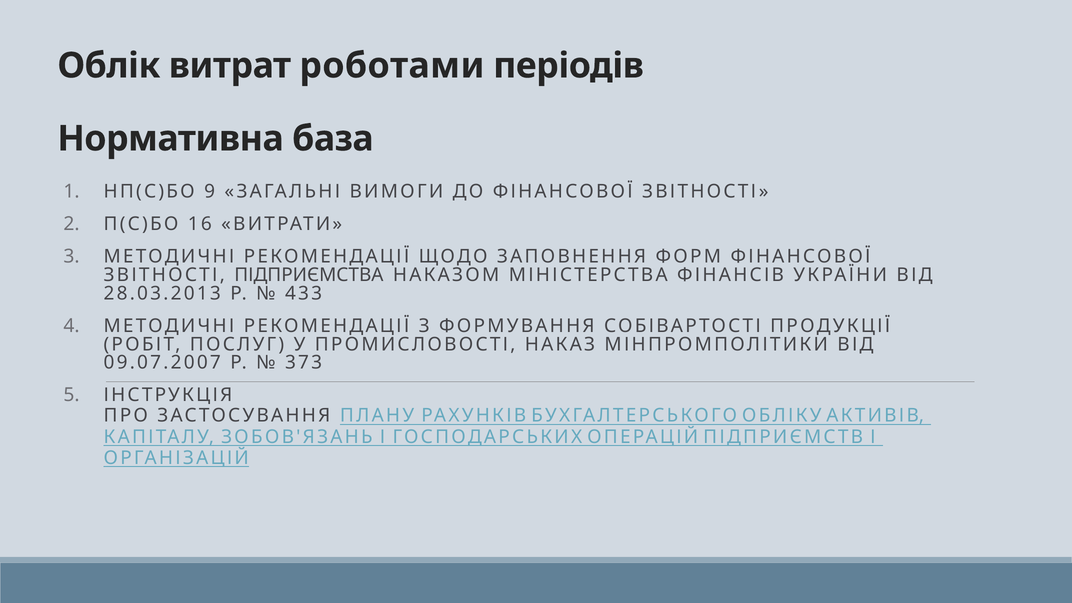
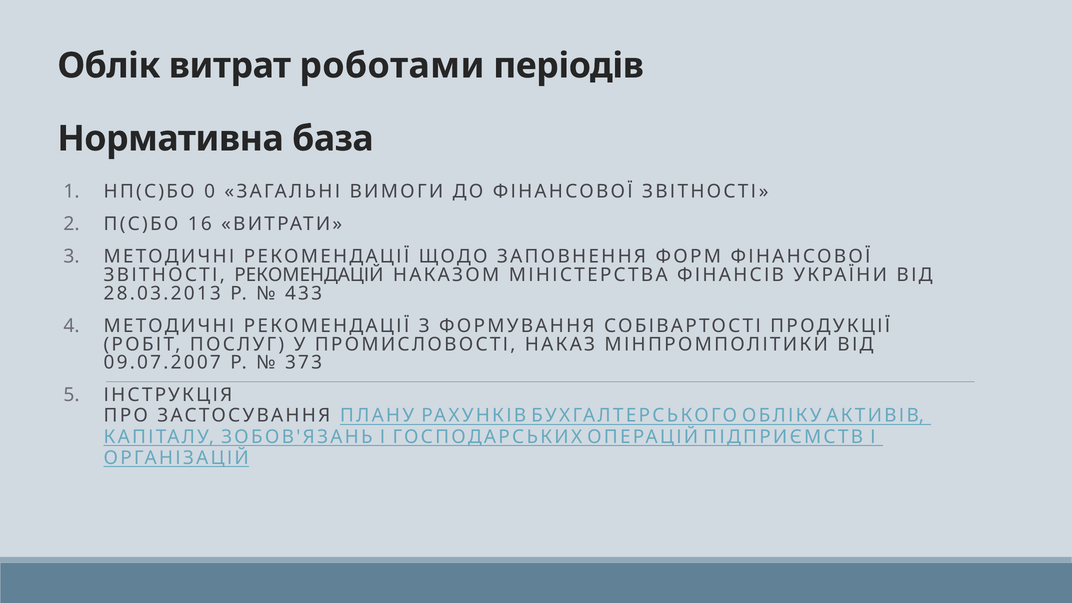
9: 9 -> 0
ПІДПРИЄМСТВА: ПІДПРИЄМСТВА -> РЕКОМЕНДАЦІЙ
